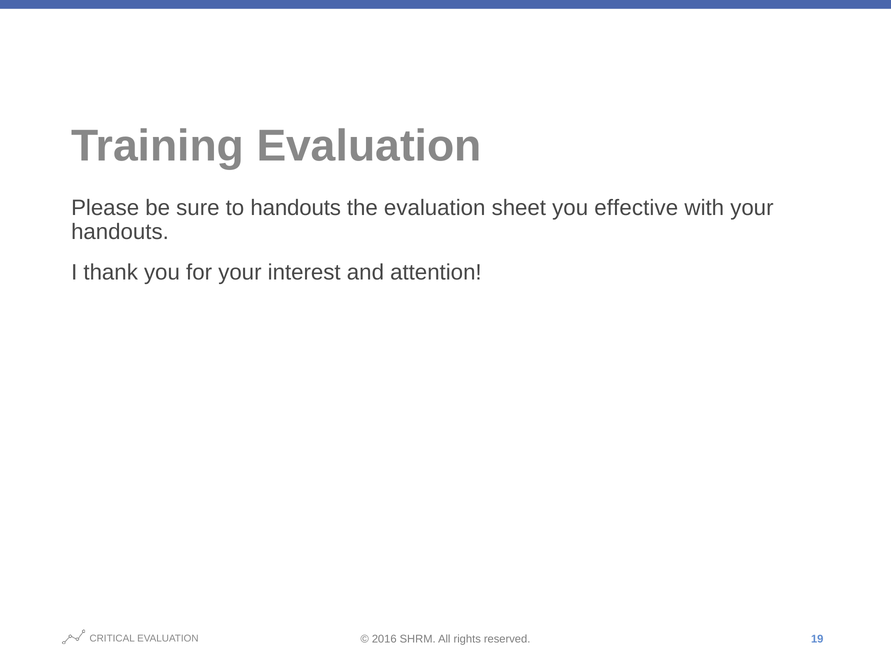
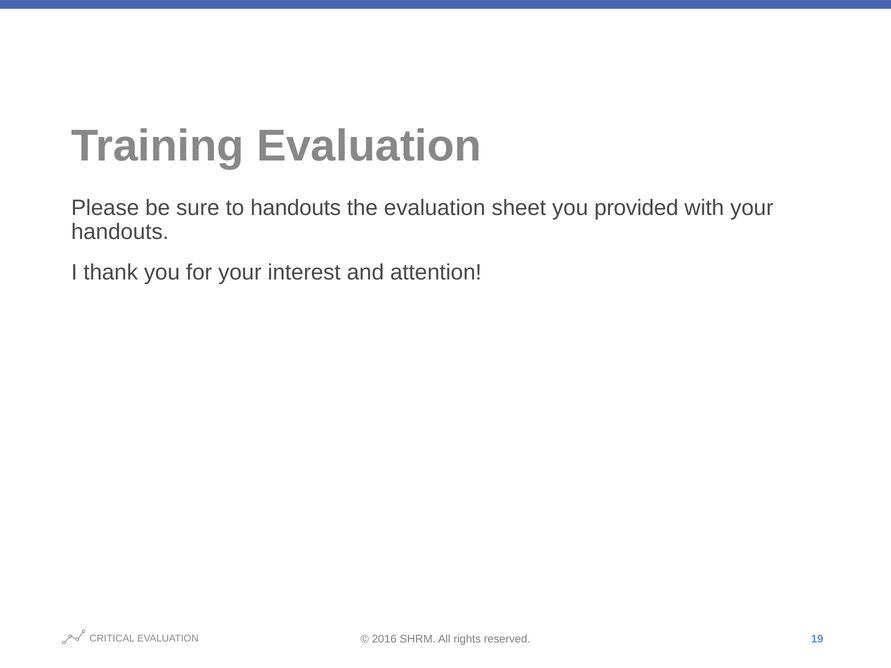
effective: effective -> provided
